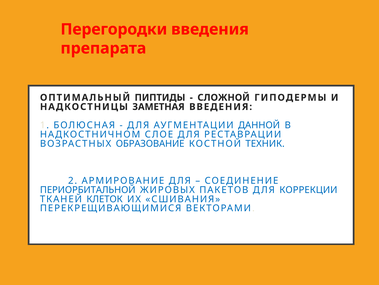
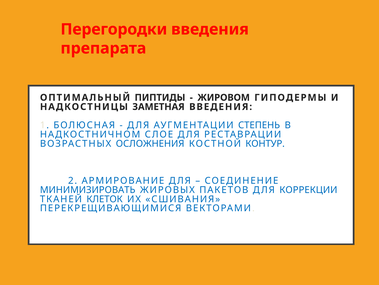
СЛОЖНОЙ: СЛОЖНОЙ -> ЖИРОВОМ
ДАННОЙ: ДАННОЙ -> СТЕПЕНЬ
ОБРАЗОВАНИЕ: ОБРАЗОВАНИЕ -> ОСЛОЖНЕНИЯ
ТЕХНИК: ТЕХНИК -> КОНТУР
ПЕРИОРБИТАЛЬНОЙ: ПЕРИОРБИТАЛЬНОЙ -> МИНИМИЗИРОВАТЬ
